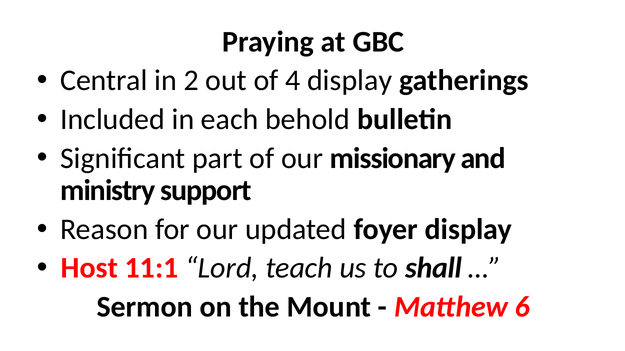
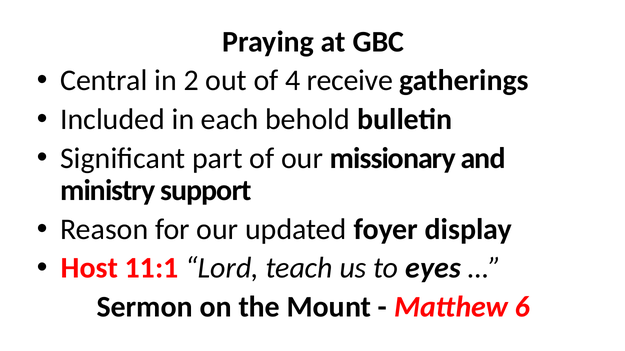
4 display: display -> receive
shall: shall -> eyes
